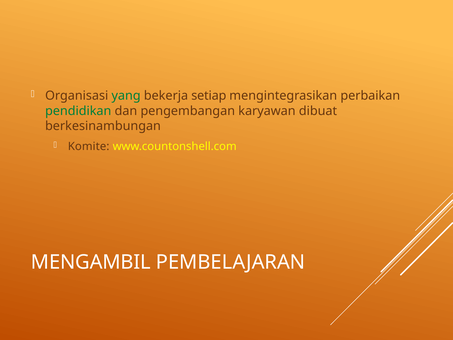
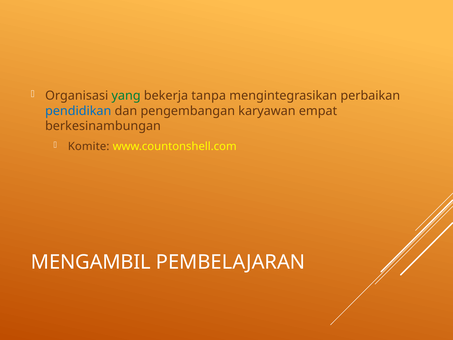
setiap: setiap -> tanpa
pendidikan colour: green -> blue
dibuat: dibuat -> empat
